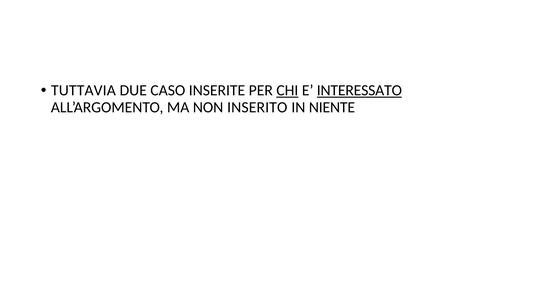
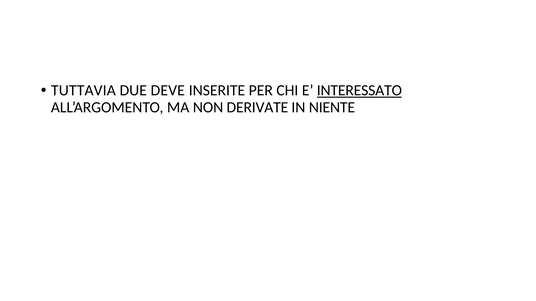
CASO: CASO -> DEVE
CHI underline: present -> none
INSERITO: INSERITO -> DERIVATE
